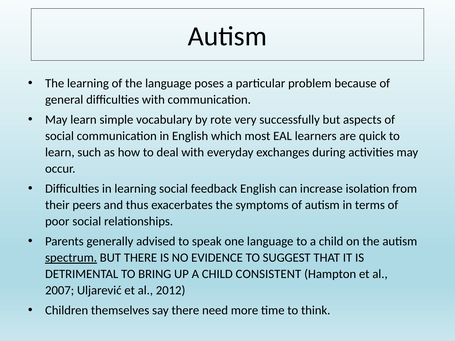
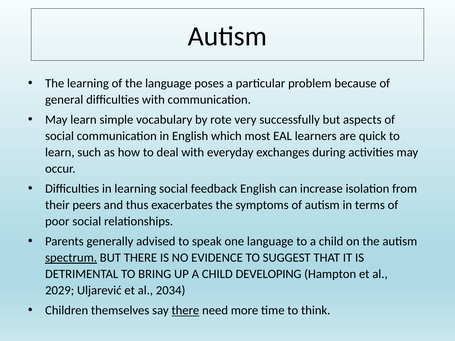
CONSISTENT: CONSISTENT -> DEVELOPING
2007: 2007 -> 2029
2012: 2012 -> 2034
there at (185, 311) underline: none -> present
